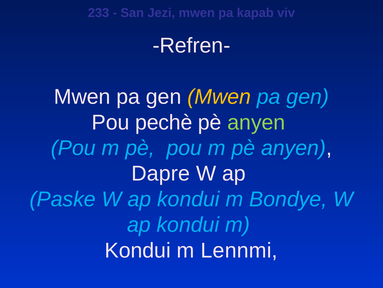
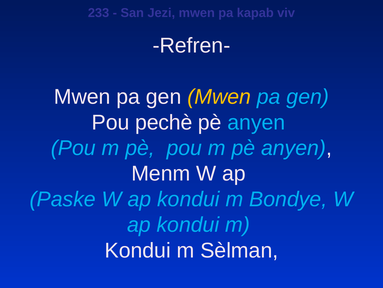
anyen at (256, 122) colour: light green -> light blue
Dapre: Dapre -> Menm
Lennmi: Lennmi -> Sèlman
